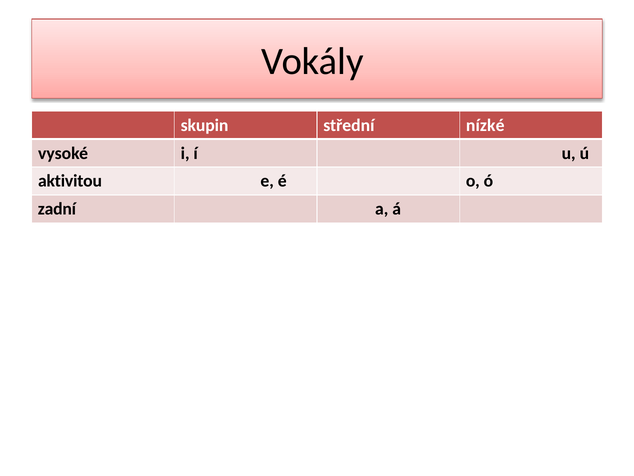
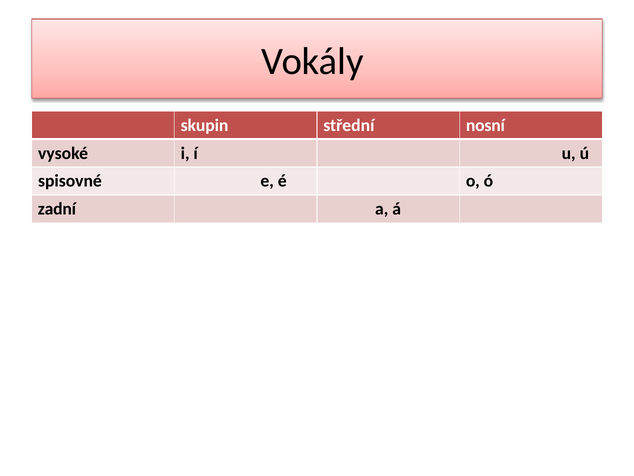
nízké: nízké -> nosní
aktivitou: aktivitou -> spisovné
